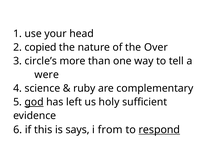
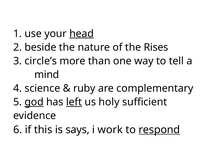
head underline: none -> present
copied: copied -> beside
Over: Over -> Rises
were: were -> mind
left underline: none -> present
from: from -> work
